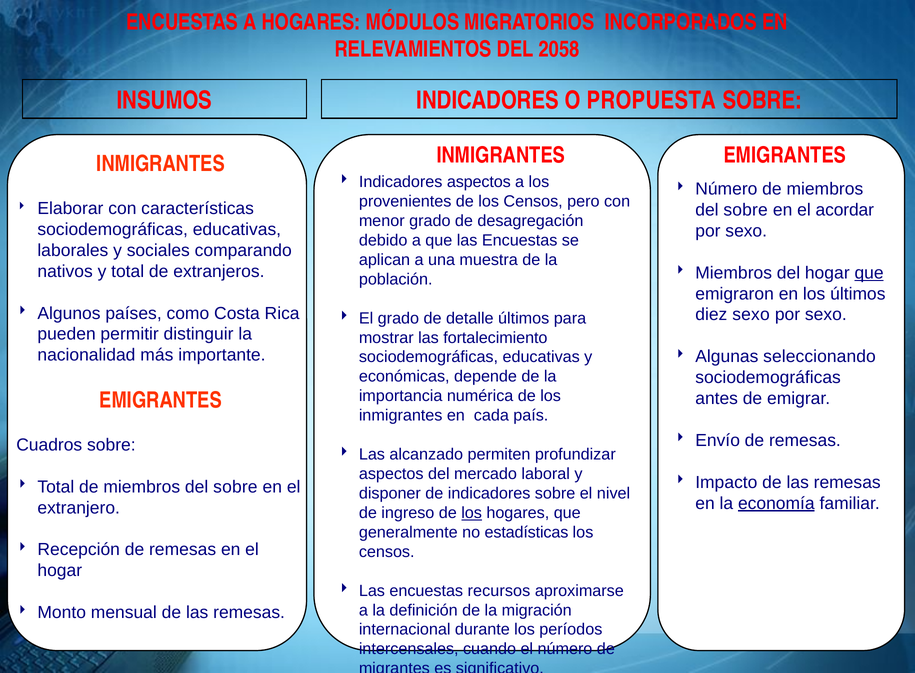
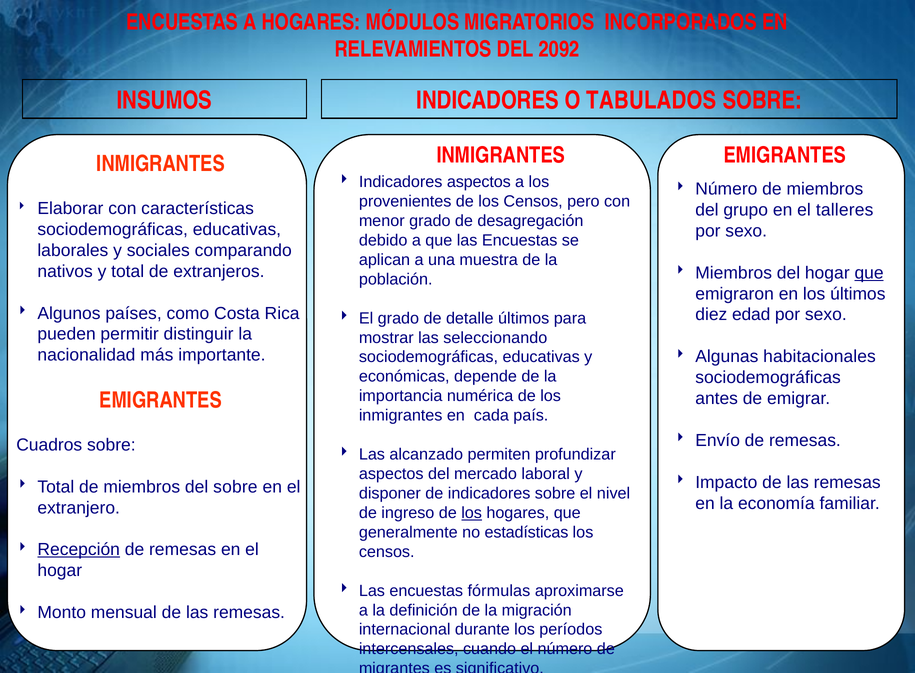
2058: 2058 -> 2092
PROPUESTA: PROPUESTA -> TABULADOS
sobre at (746, 210): sobre -> grupo
acordar: acordar -> talleres
diez sexo: sexo -> edad
fortalecimiento: fortalecimiento -> seleccionando
seleccionando: seleccionando -> habitacionales
economía underline: present -> none
Recepción underline: none -> present
recursos: recursos -> fórmulas
